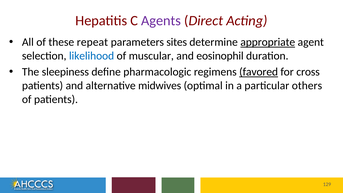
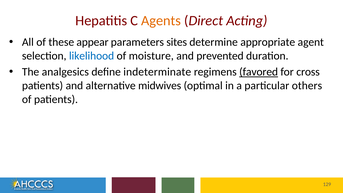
Agents colour: purple -> orange
repeat: repeat -> appear
appropriate underline: present -> none
muscular: muscular -> moisture
eosinophil: eosinophil -> prevented
sleepiness: sleepiness -> analgesics
pharmacologic: pharmacologic -> indeterminate
